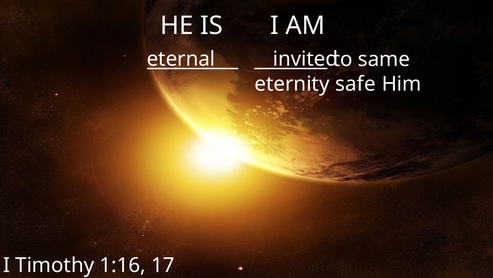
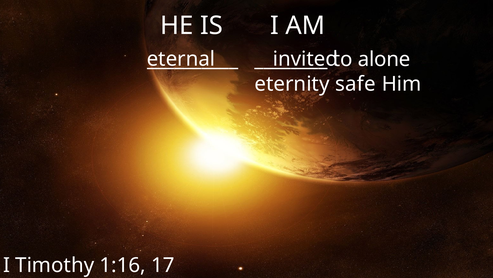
same: same -> alone
